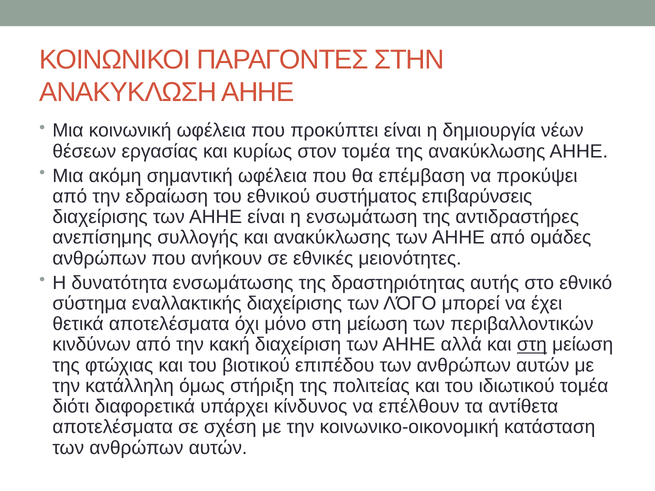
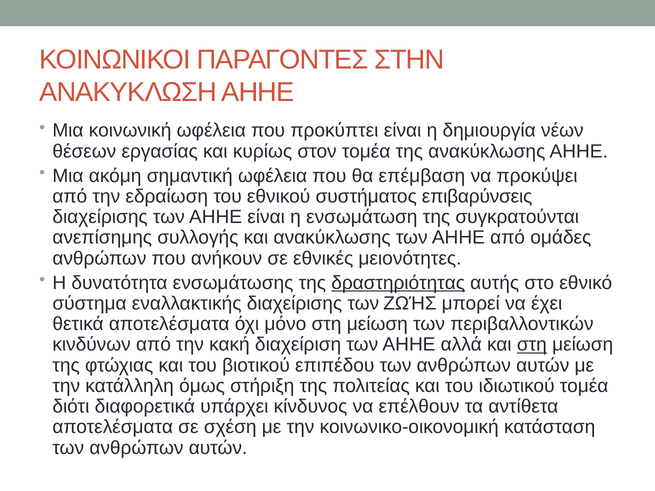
αντιδραστήρες: αντιδραστήρες -> συγκρατούνται
δραστηριότητας underline: none -> present
ΛΌΓΟ: ΛΌΓΟ -> ΖΩΉΣ
